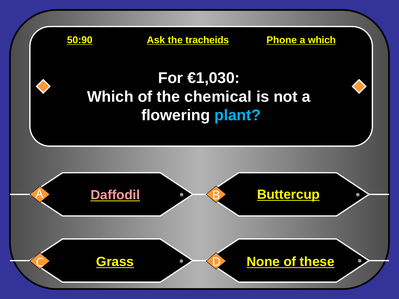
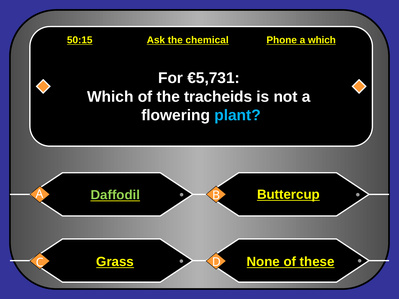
50:90: 50:90 -> 50:15
tracheids: tracheids -> chemical
€1,030: €1,030 -> €5,731
chemical: chemical -> tracheids
Daffodil colour: pink -> light green
